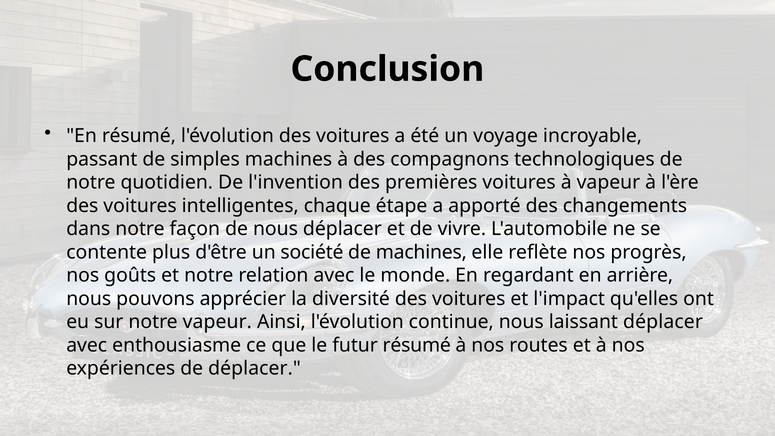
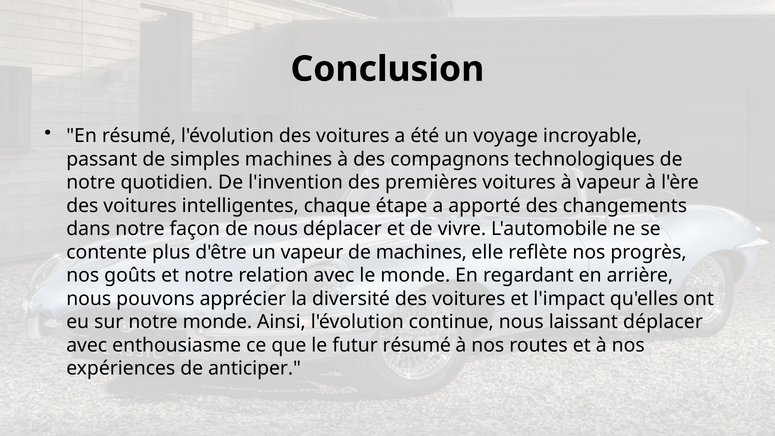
un société: société -> vapeur
notre vapeur: vapeur -> monde
de déplacer: déplacer -> anticiper
